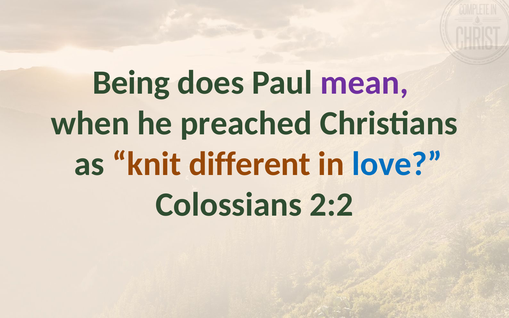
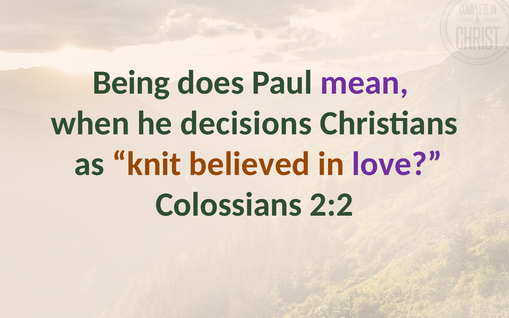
preached: preached -> decisions
different: different -> believed
love colour: blue -> purple
